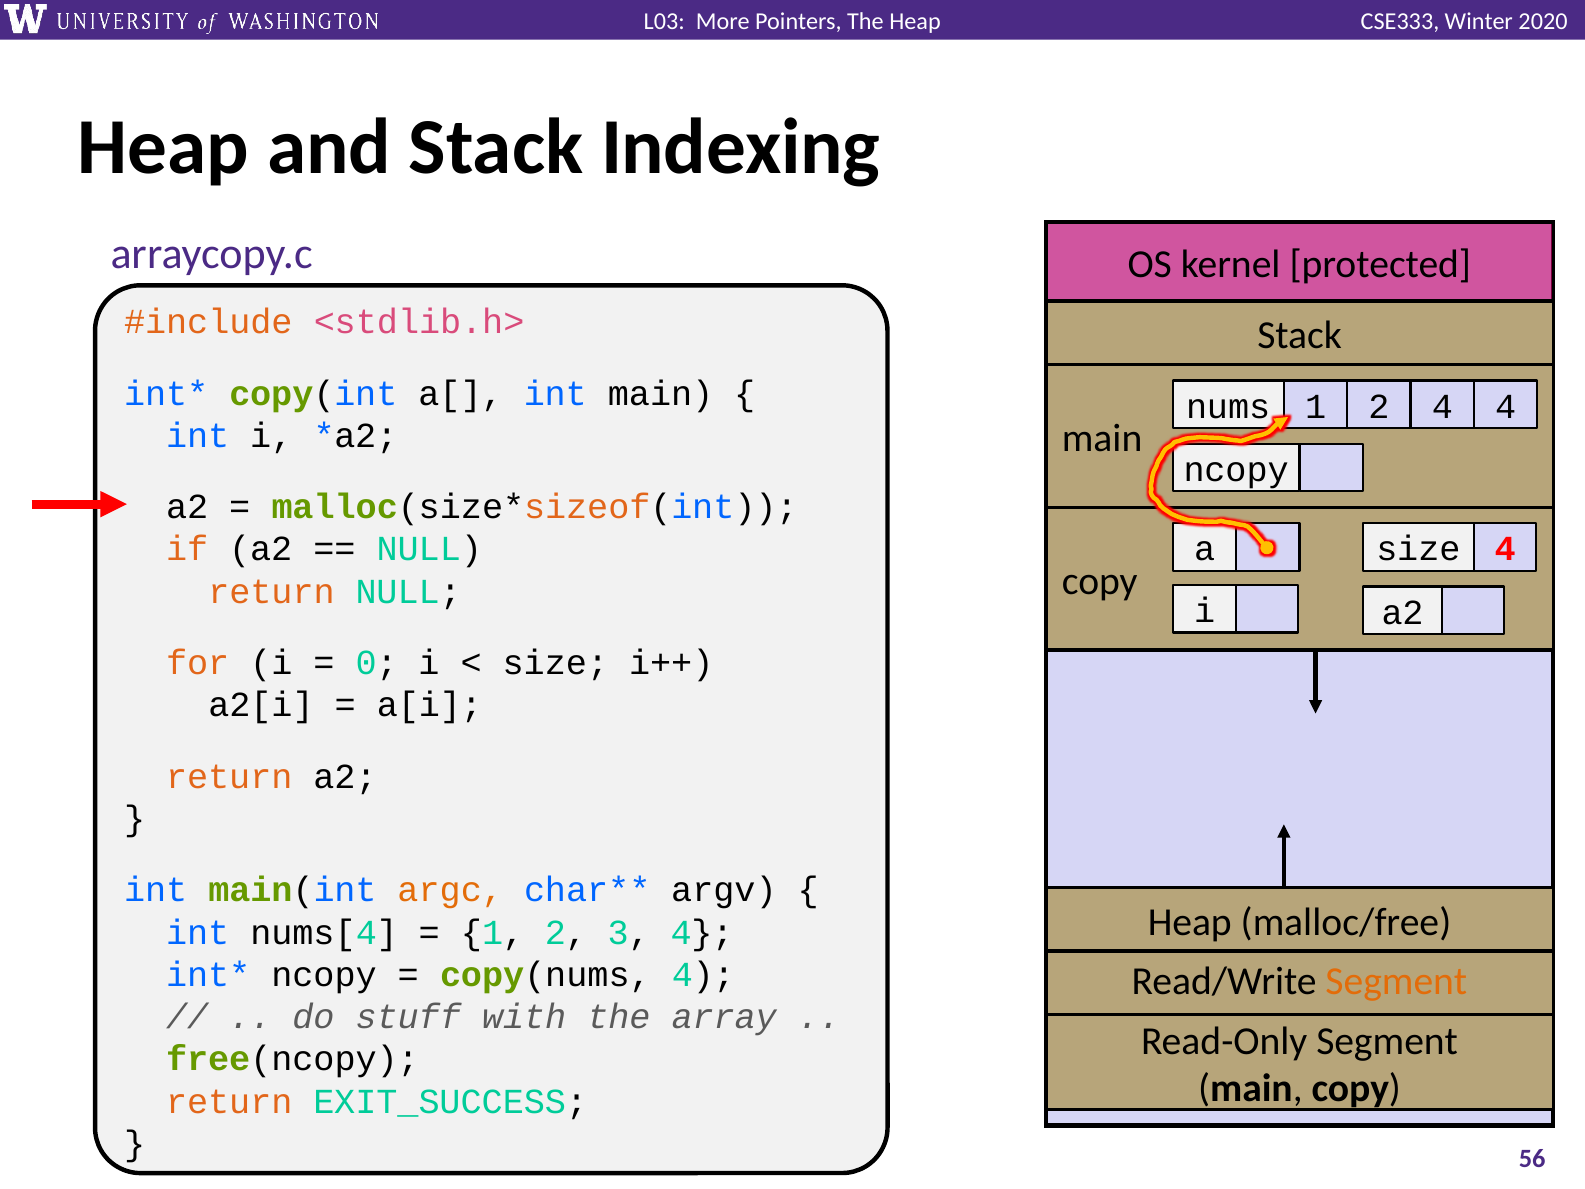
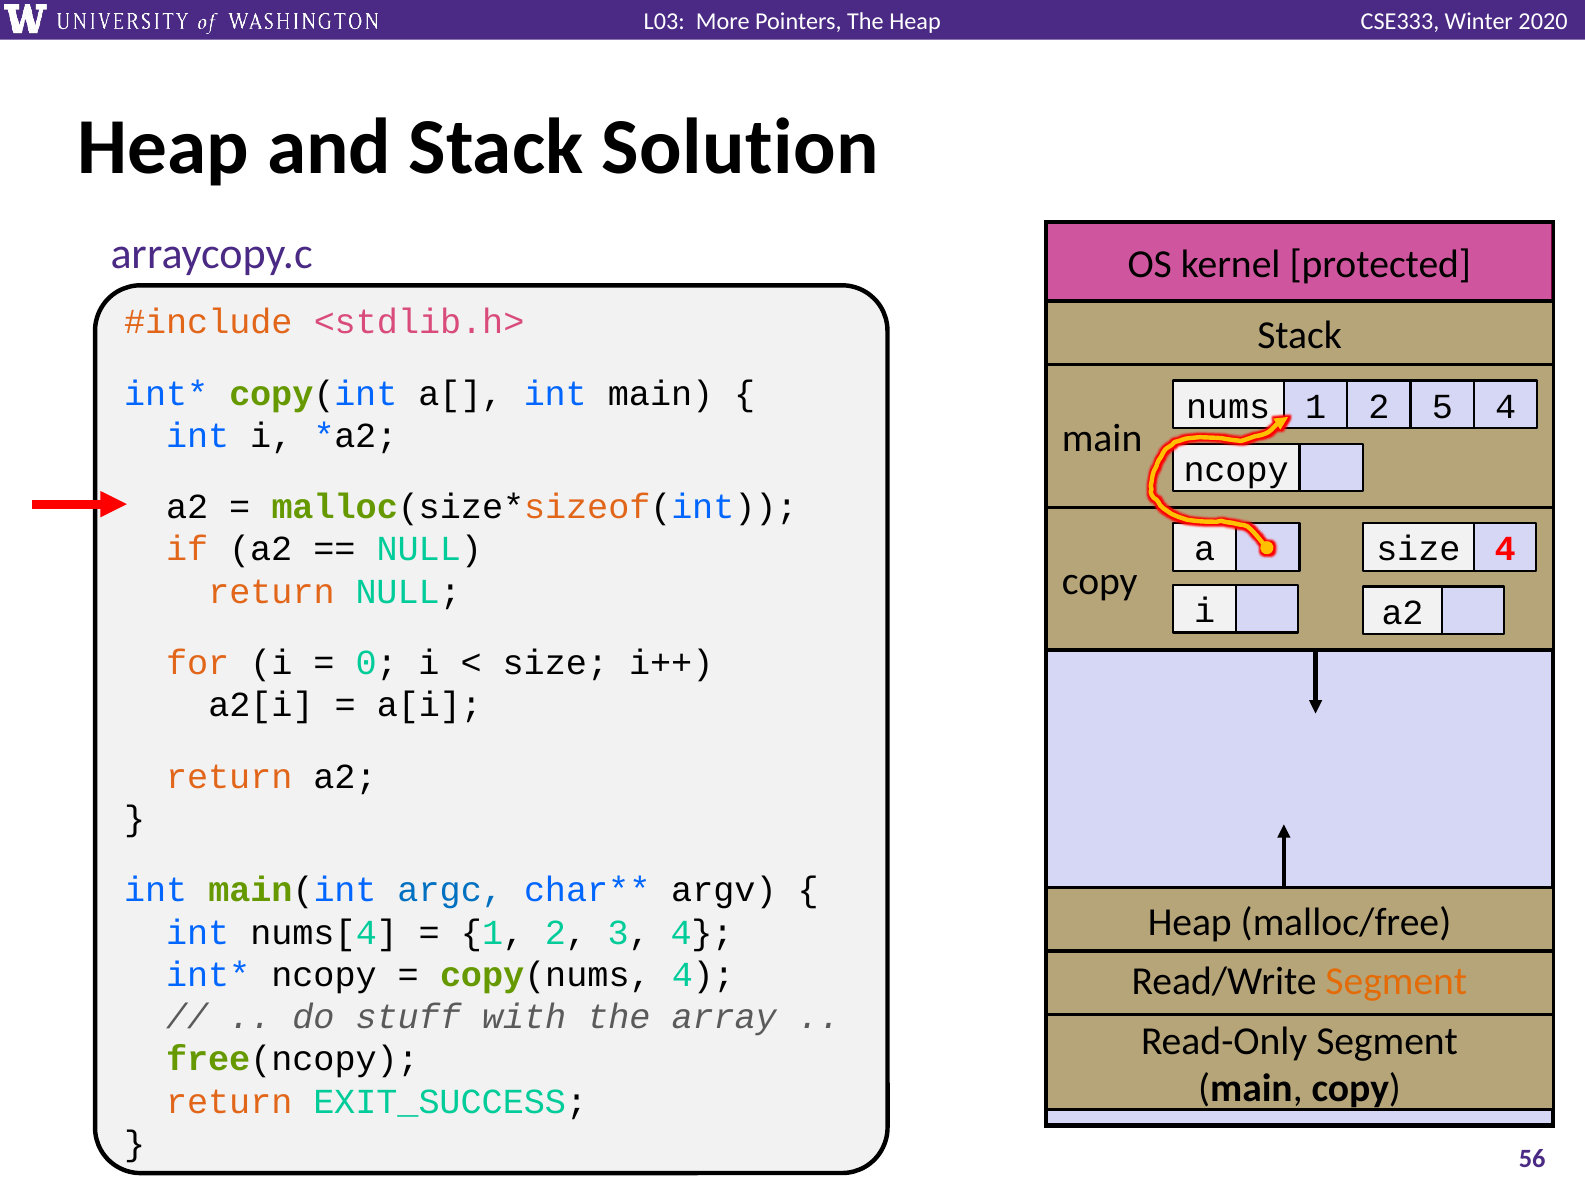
Indexing: Indexing -> Solution
2 4: 4 -> 5
argc colour: orange -> blue
